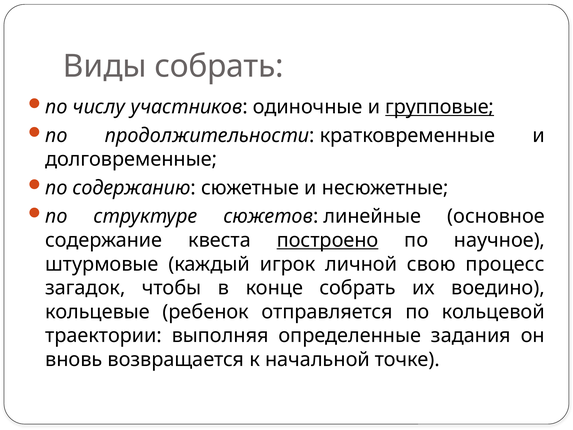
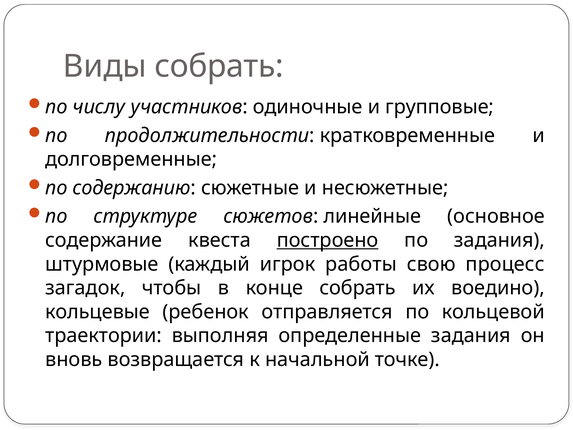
групповые underline: present -> none
по научное: научное -> задания
личной: личной -> работы
